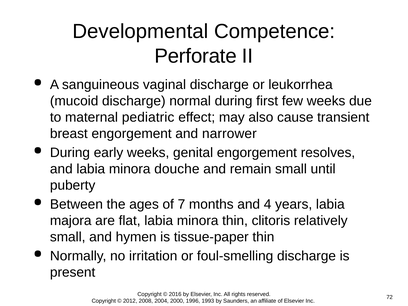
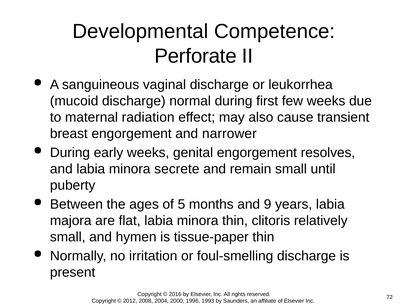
pediatric: pediatric -> radiation
douche: douche -> secrete
7: 7 -> 5
4: 4 -> 9
